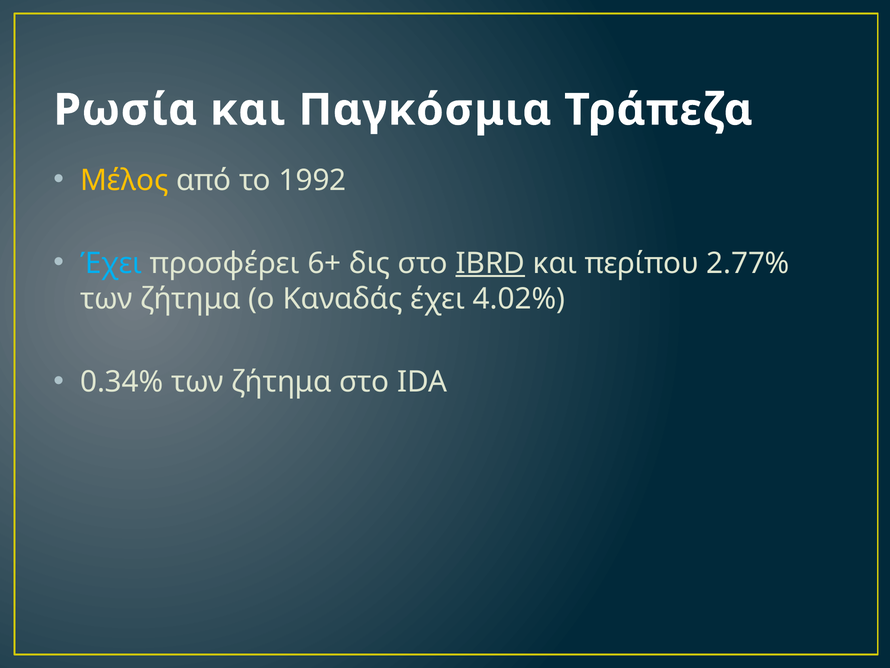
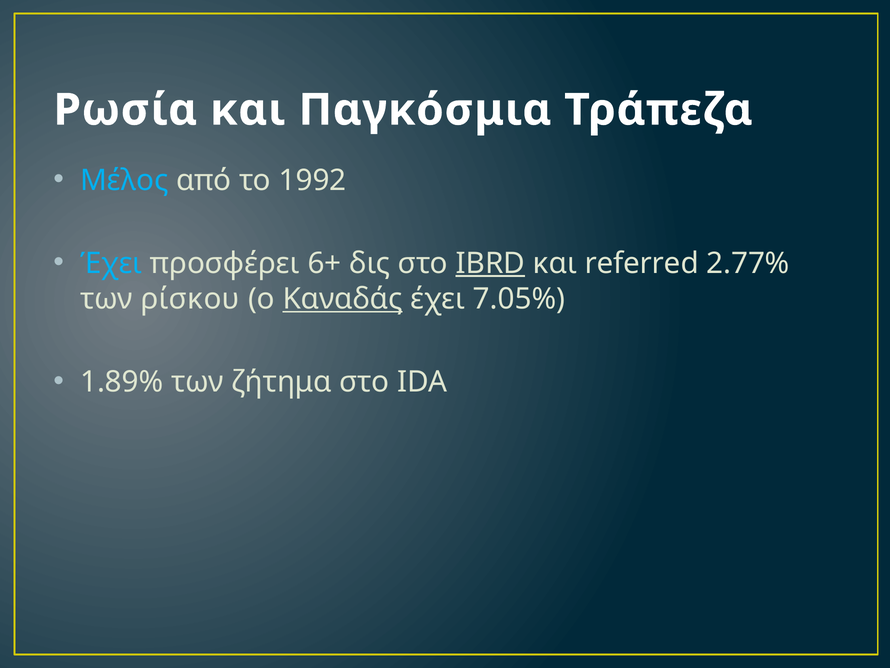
Μέλος colour: yellow -> light blue
περίπου: περίπου -> referred
ζήτημα at (190, 299): ζήτημα -> ρίσκου
Καναδάς underline: none -> present
4.02%: 4.02% -> 7.05%
0.34%: 0.34% -> 1.89%
